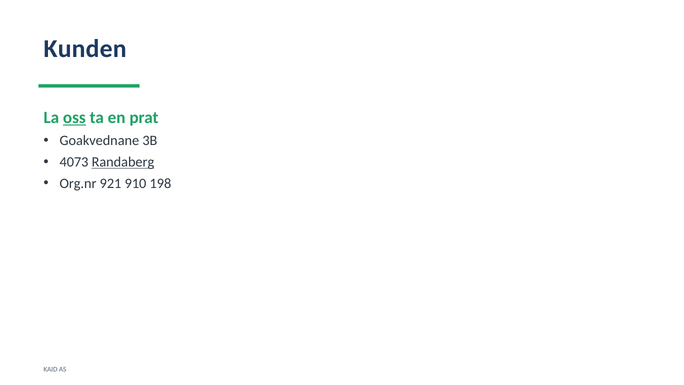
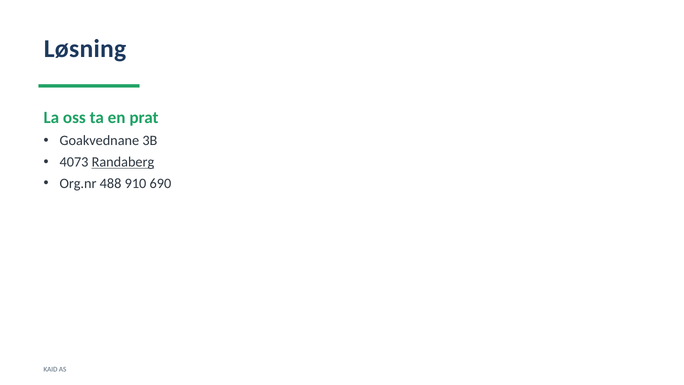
Kunden: Kunden -> Løsning
oss underline: present -> none
921: 921 -> 488
198: 198 -> 690
